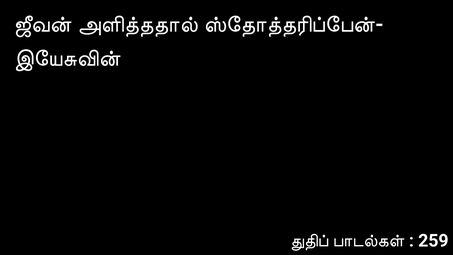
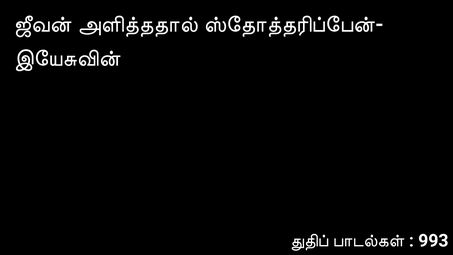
259: 259 -> 993
